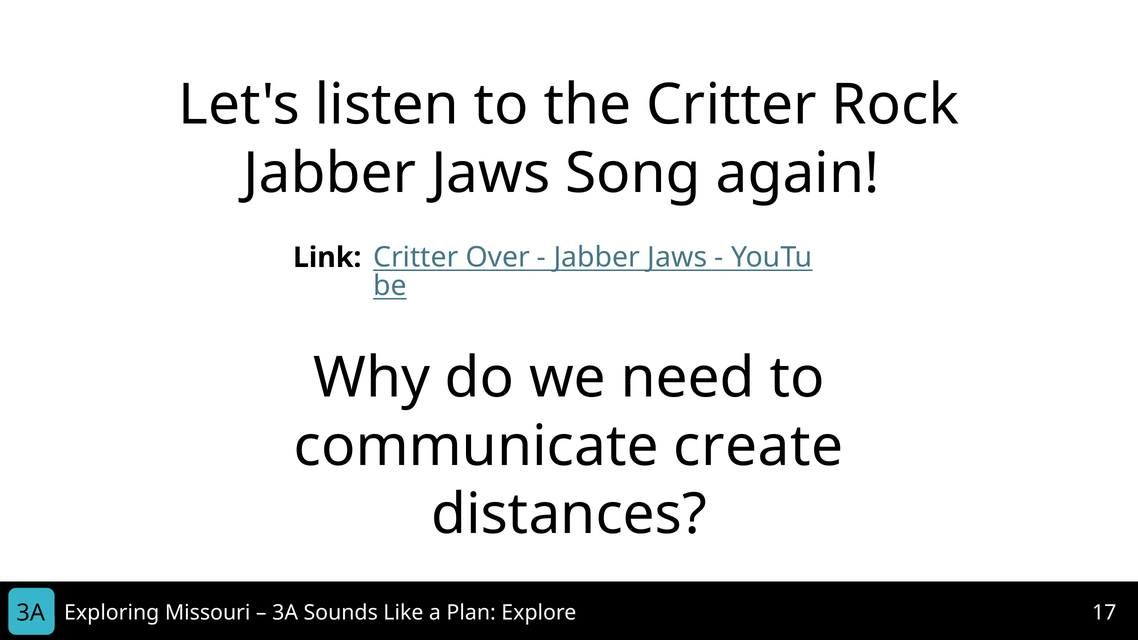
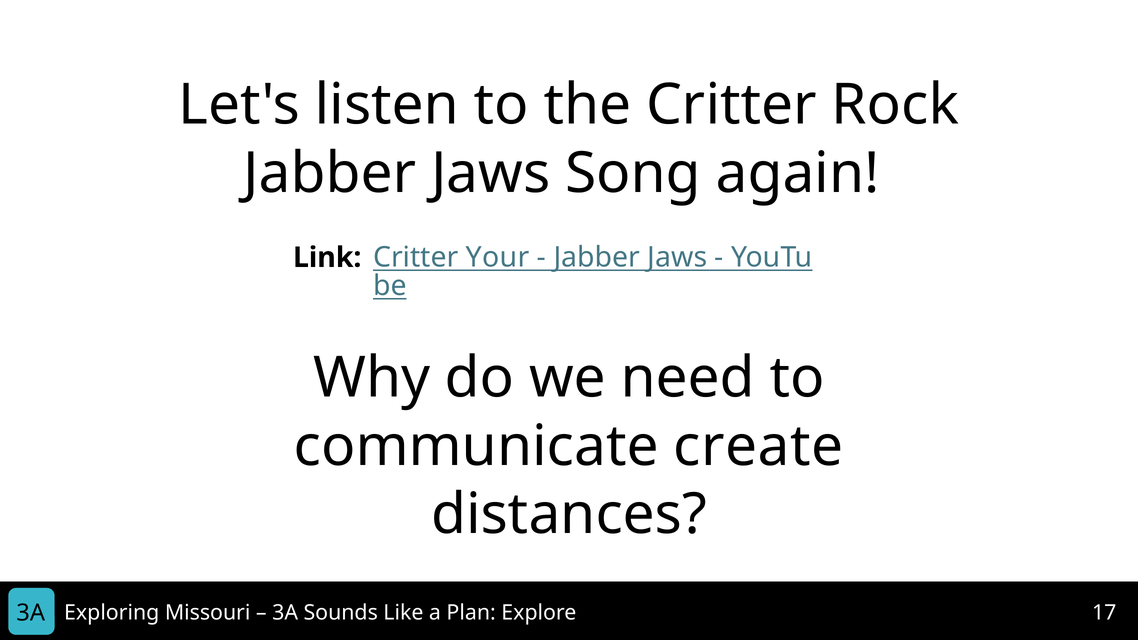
Over: Over -> Your
